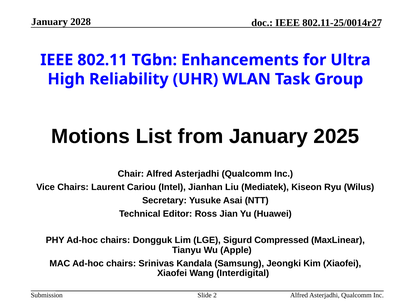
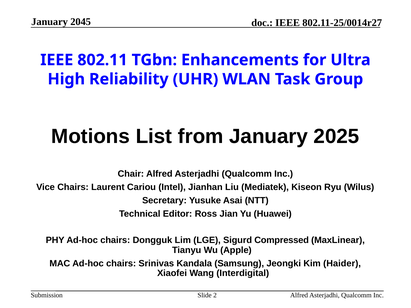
2028: 2028 -> 2045
Kim Xiaofei: Xiaofei -> Haider
